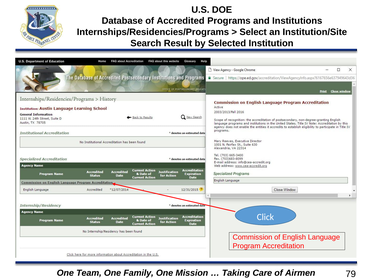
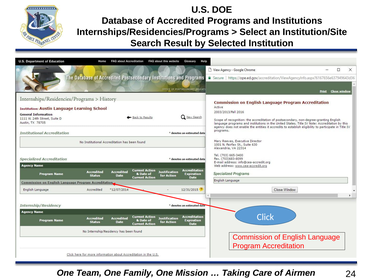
79: 79 -> 24
